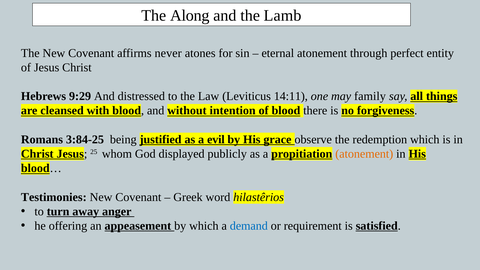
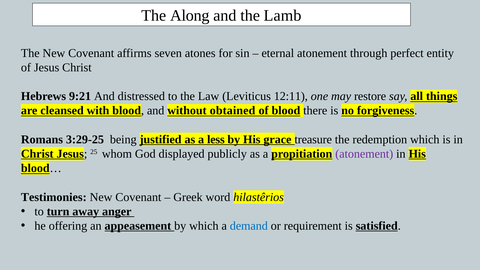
never: never -> seven
9:29: 9:29 -> 9:21
14:11: 14:11 -> 12:11
family: family -> restore
intention: intention -> obtained
3:84-25: 3:84-25 -> 3:29-25
evil: evil -> less
observe: observe -> treasure
atonement at (364, 154) colour: orange -> purple
